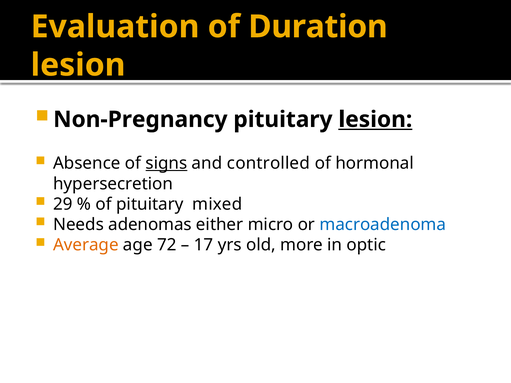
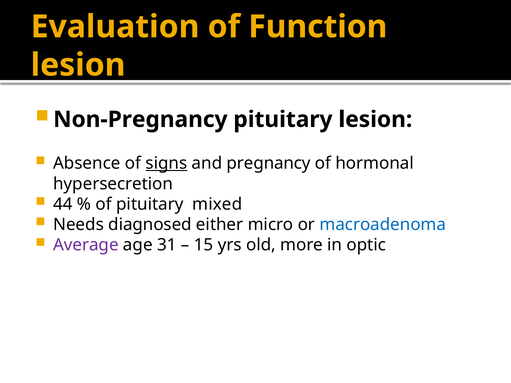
Duration: Duration -> Function
lesion at (375, 120) underline: present -> none
controlled: controlled -> pregnancy
29: 29 -> 44
adenomas: adenomas -> diagnosed
Average colour: orange -> purple
72: 72 -> 31
17: 17 -> 15
